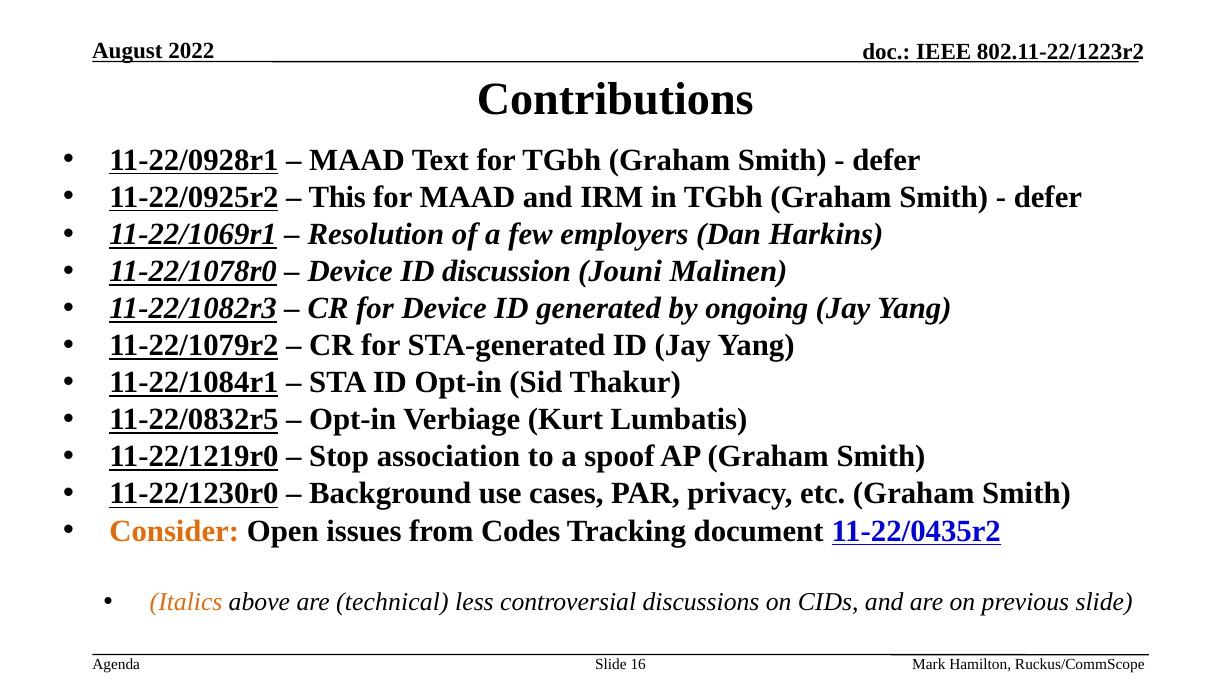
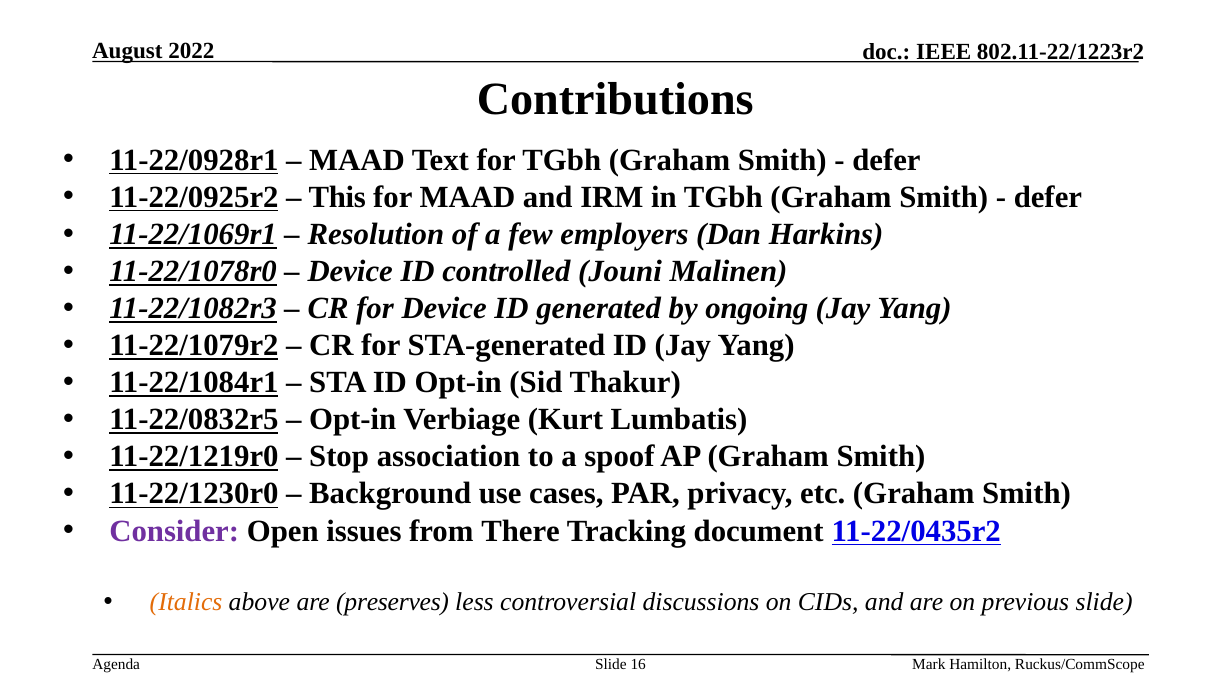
discussion: discussion -> controlled
Consider colour: orange -> purple
Codes: Codes -> There
technical: technical -> preserves
